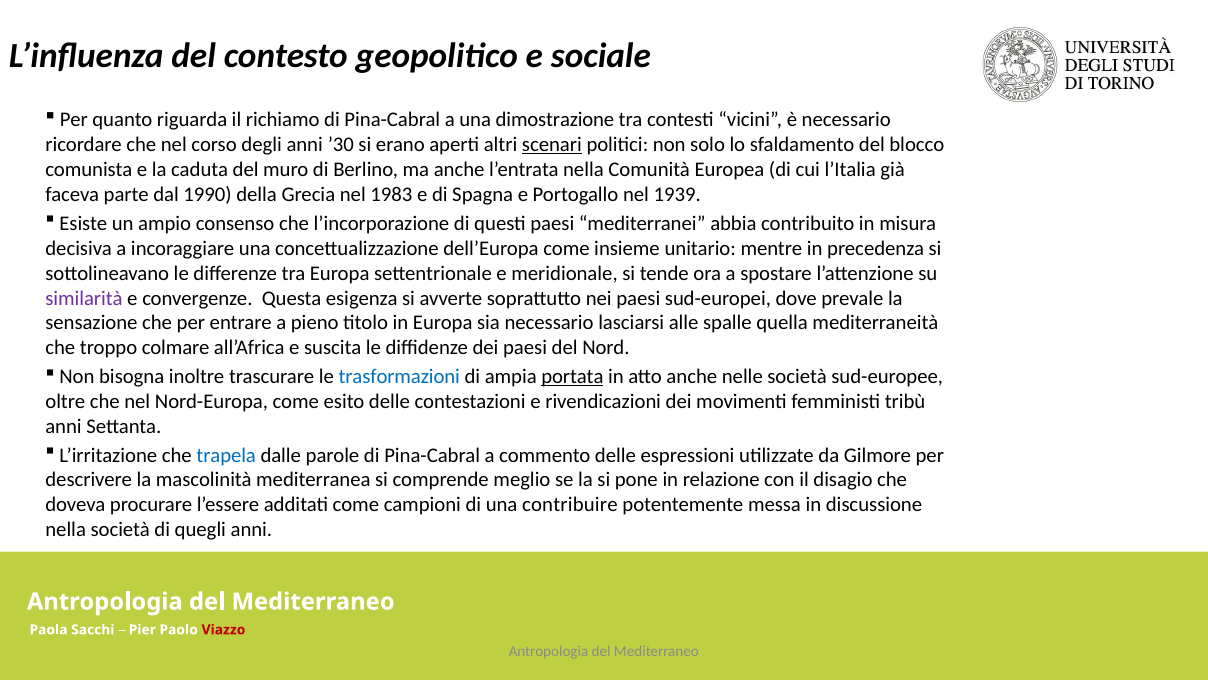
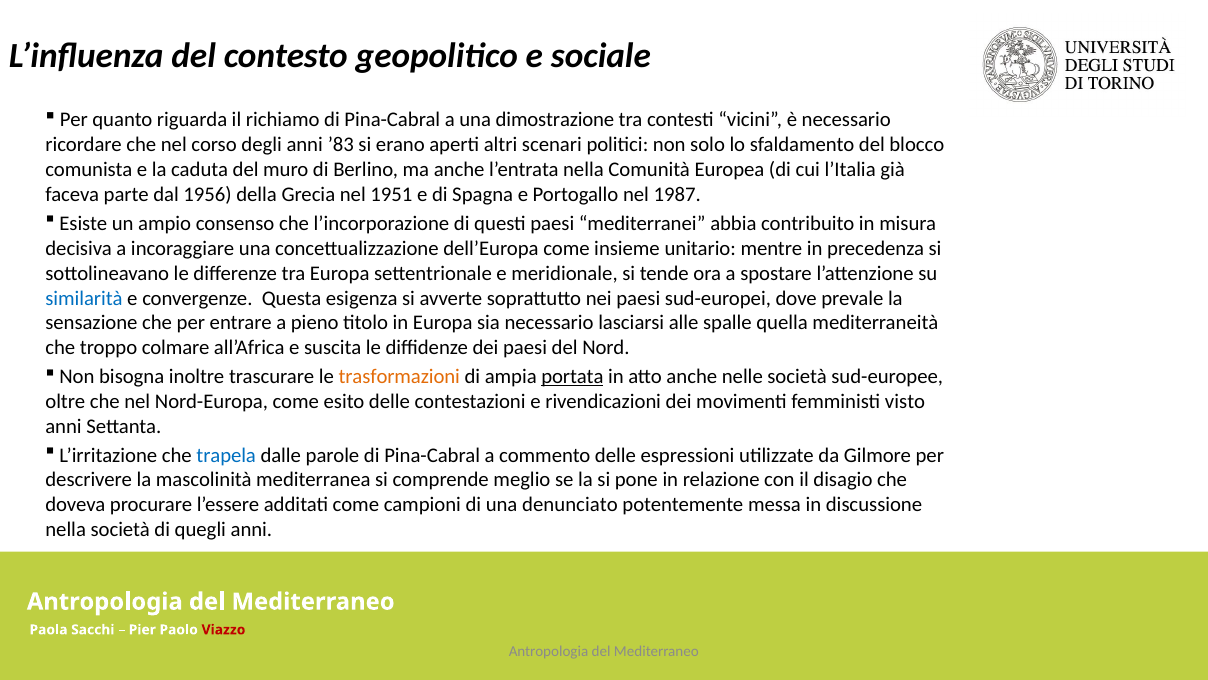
’30: ’30 -> ’83
scenari underline: present -> none
1990: 1990 -> 1956
1983: 1983 -> 1951
1939: 1939 -> 1987
similarità colour: purple -> blue
trasformazioni colour: blue -> orange
tribù: tribù -> visto
contribuire: contribuire -> denunciato
